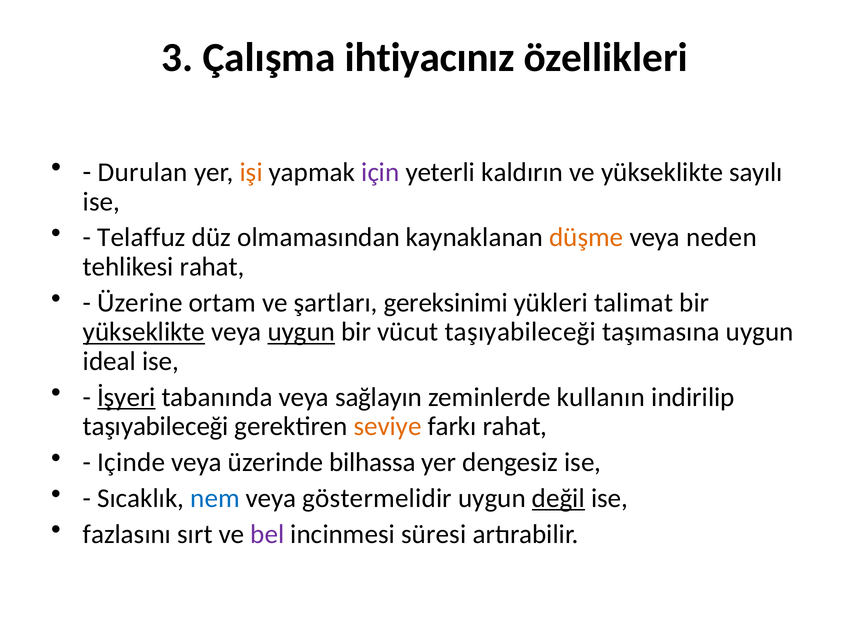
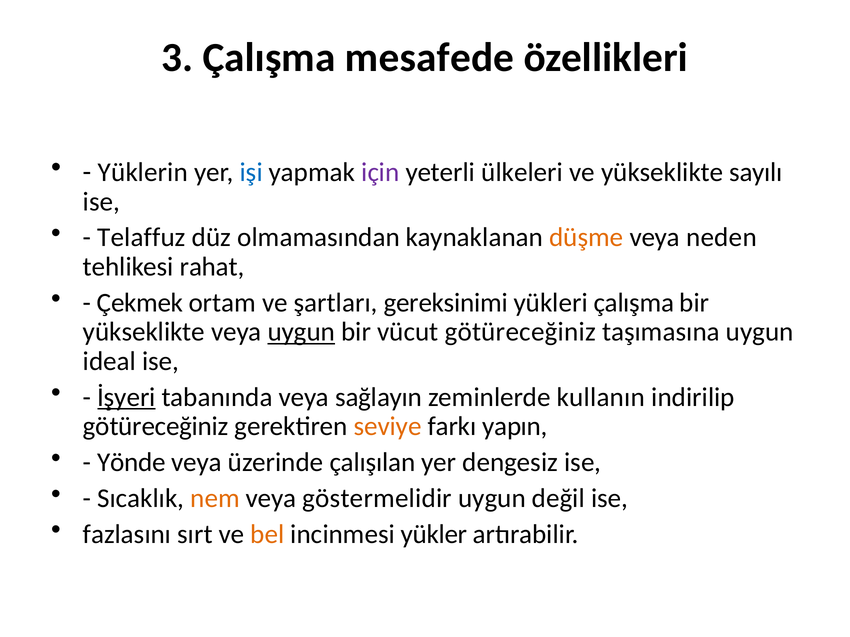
ihtiyacınız: ihtiyacınız -> mesafede
Durulan: Durulan -> Yüklerin
işi colour: orange -> blue
kaldırın: kaldırın -> ülkeleri
Üzerine: Üzerine -> Çekmek
yükleri talimat: talimat -> çalışma
yükseklikte at (144, 332) underline: present -> none
vücut taşıyabileceği: taşıyabileceği -> götüreceğiniz
taşıyabileceği at (156, 427): taşıyabileceği -> götüreceğiniz
farkı rahat: rahat -> yapın
Içinde: Içinde -> Yönde
bilhassa: bilhassa -> çalışılan
nem colour: blue -> orange
değil underline: present -> none
bel colour: purple -> orange
süresi: süresi -> yükler
